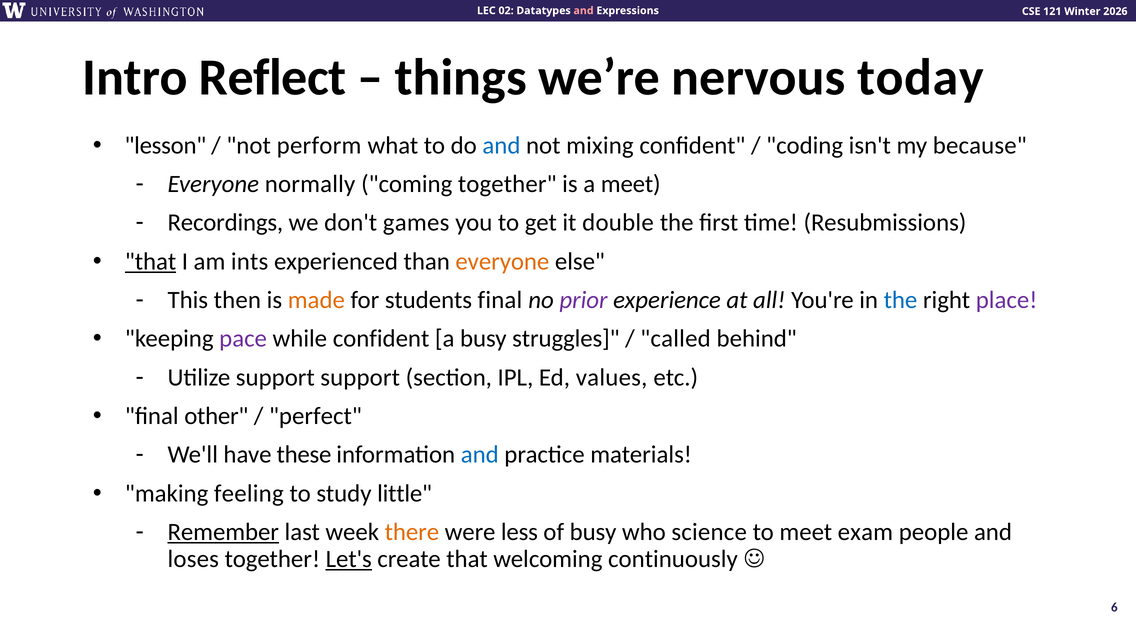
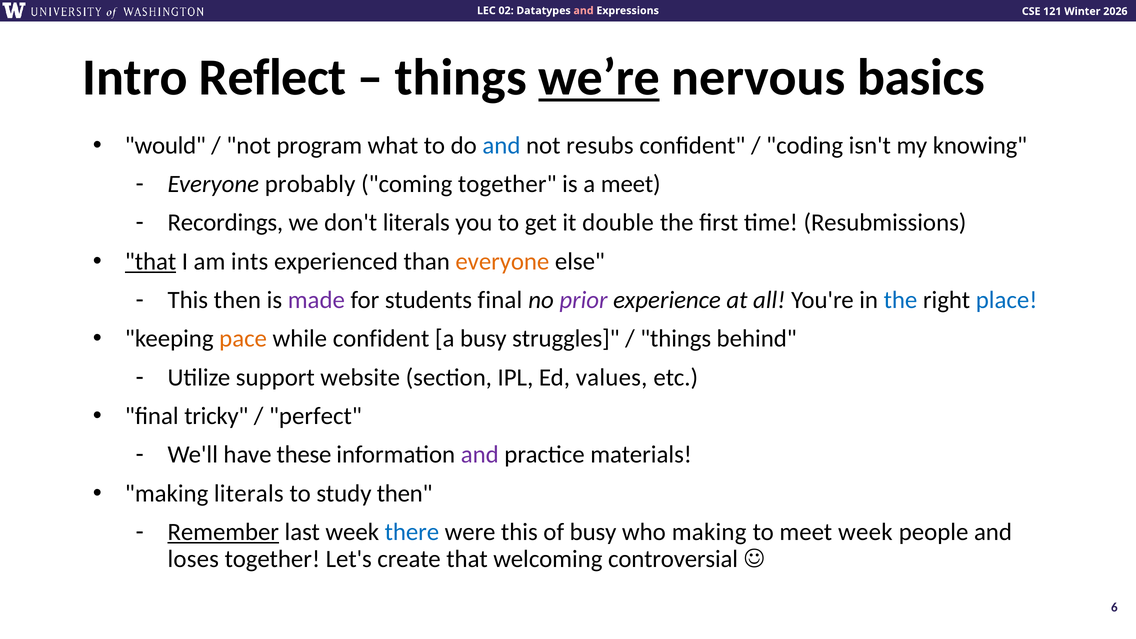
we’re underline: none -> present
today: today -> basics
lesson: lesson -> would
perform: perform -> program
mixing: mixing -> resubs
because: because -> knowing
normally: normally -> probably
don't games: games -> literals
made colour: orange -> purple
place colour: purple -> blue
pace colour: purple -> orange
called at (676, 339): called -> things
support support: support -> website
other: other -> tricky
and at (480, 455) colour: blue -> purple
making feeling: feeling -> literals
study little: little -> then
there colour: orange -> blue
were less: less -> this
who science: science -> making
meet exam: exam -> week
Let's underline: present -> none
continuously: continuously -> controversial
